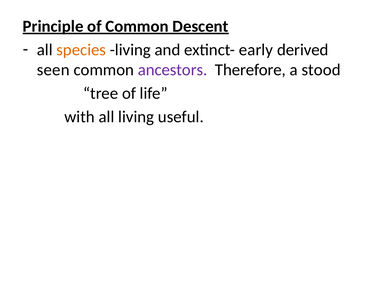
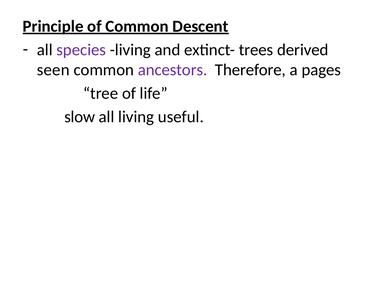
species colour: orange -> purple
early: early -> trees
stood: stood -> pages
with: with -> slow
